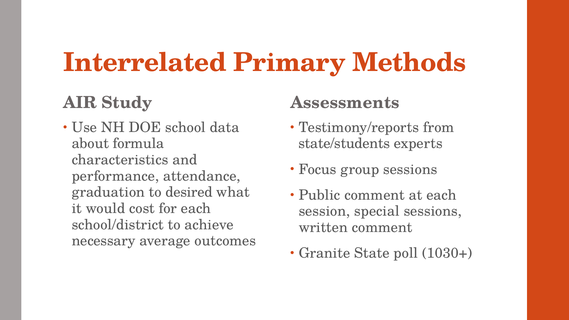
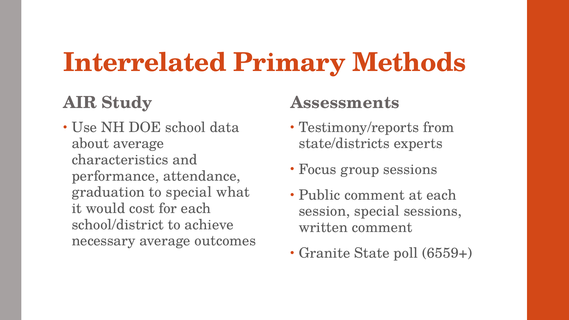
about formula: formula -> average
state/students: state/students -> state/districts
to desired: desired -> special
1030+: 1030+ -> 6559+
